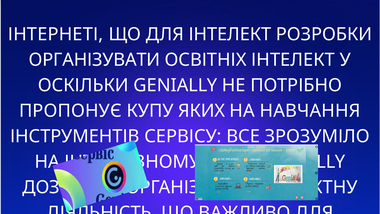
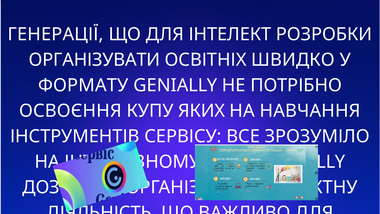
ІНТЕРНЕТІ: ІНТЕРНЕТІ -> ГЕНЕРАЦІЇ
ОСВІТНІХ ІНТЕЛЕКТ: ІНТЕЛЕКТ -> ШВИДКО
ОСКІЛЬКИ: ОСКІЛЬКИ -> ФОРМАТУ
ПРОПОНУЄ: ПРОПОНУЄ -> ОСВОЄННЯ
